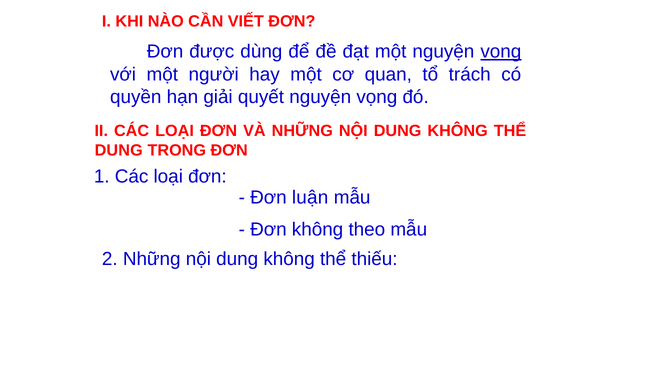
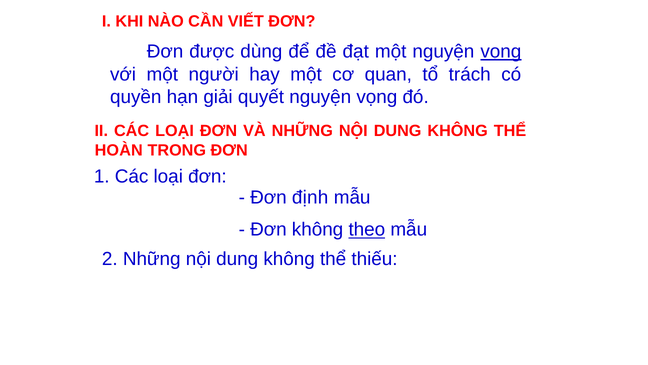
DUNG at (119, 150): DUNG -> HOÀN
luận: luận -> định
theo underline: none -> present
